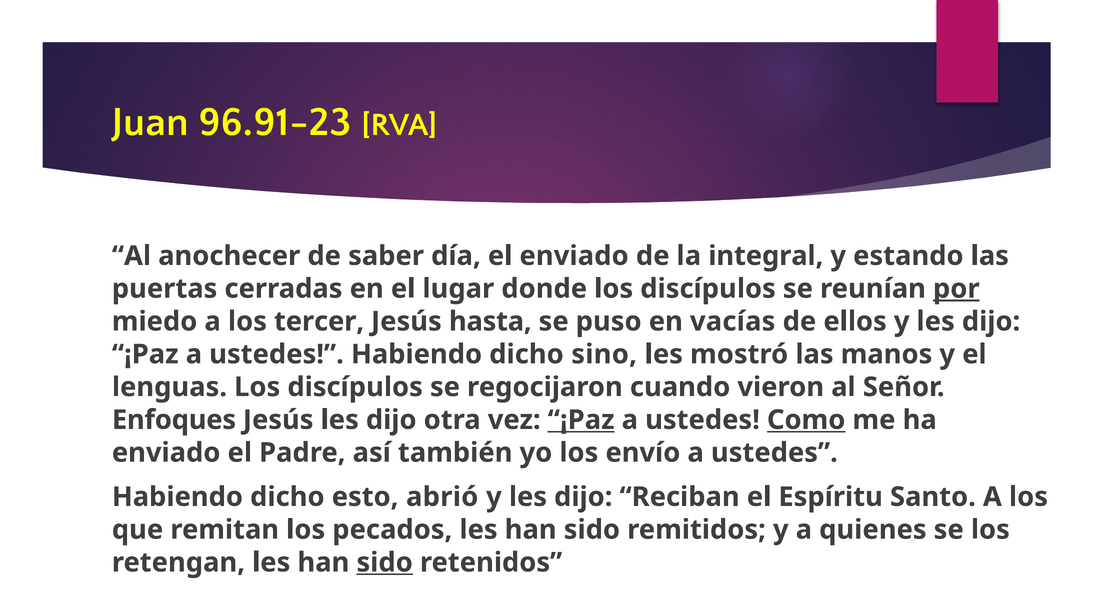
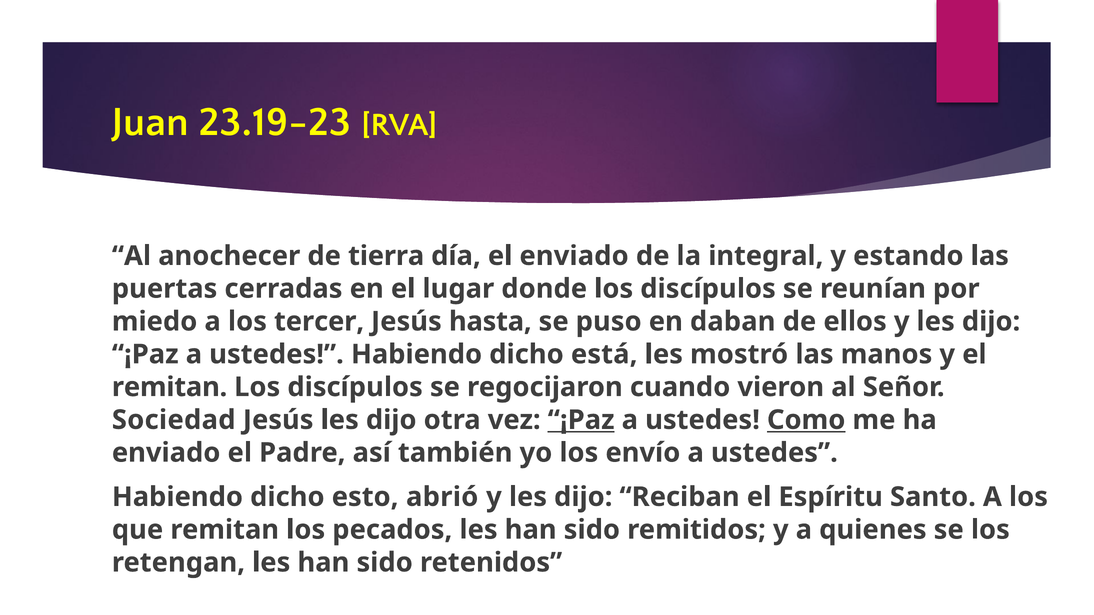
96.91-23: 96.91-23 -> 23.19-23
saber: saber -> tierra
por underline: present -> none
vacías: vacías -> daban
sino: sino -> está
lenguas at (169, 387): lenguas -> remitan
Enfoques: Enfoques -> Sociedad
sido at (385, 563) underline: present -> none
